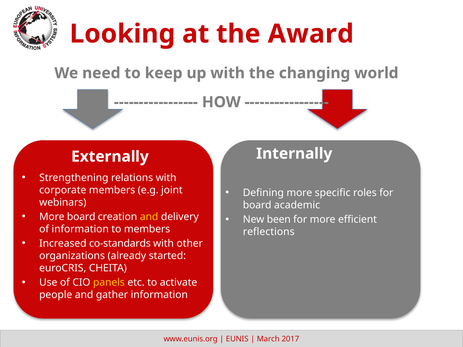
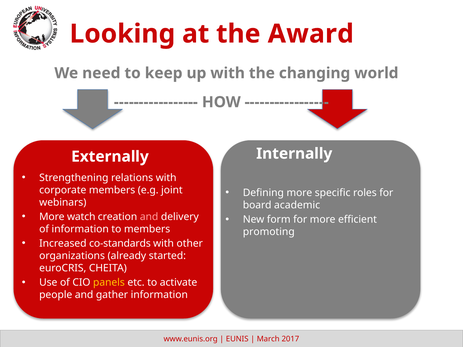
More board: board -> watch
and at (149, 217) colour: yellow -> pink
been: been -> form
reflections: reflections -> promoting
